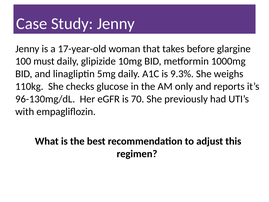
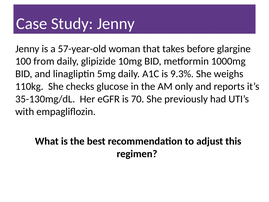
17-year-old: 17-year-old -> 57-year-old
must: must -> from
96-130mg/dL: 96-130mg/dL -> 35-130mg/dL
